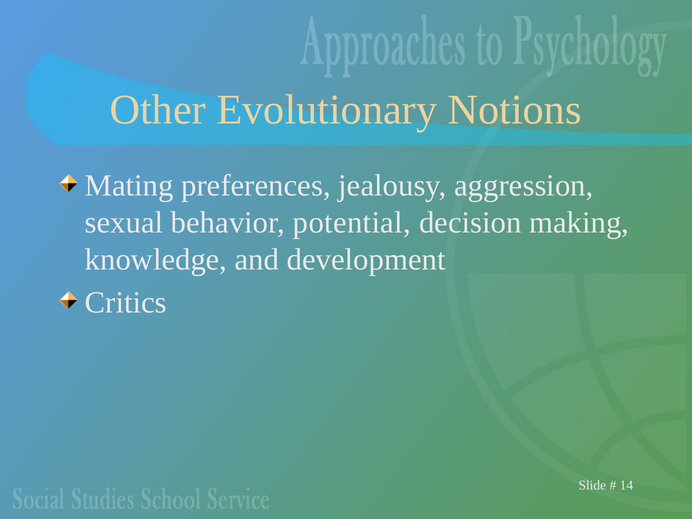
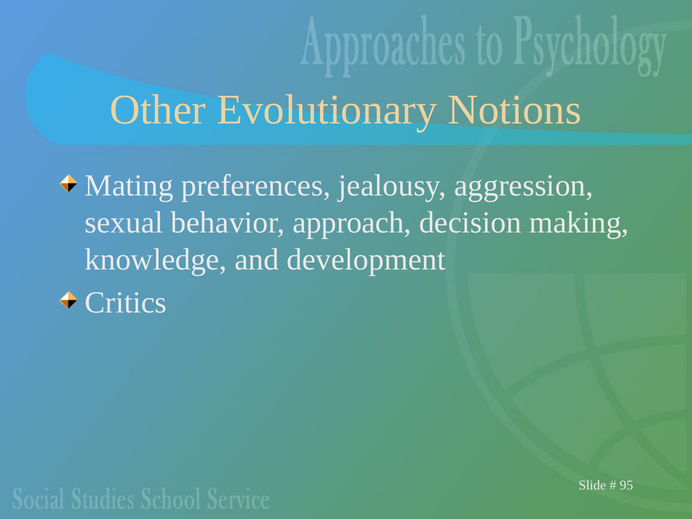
potential: potential -> approach
14: 14 -> 95
